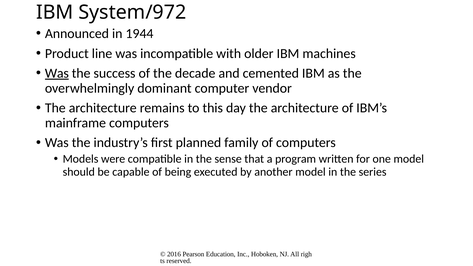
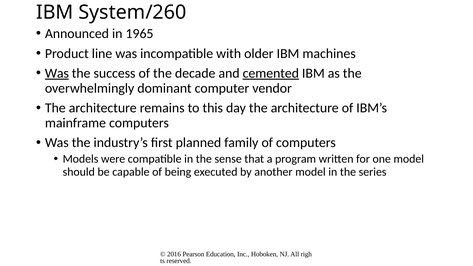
System/972: System/972 -> System/260
1944: 1944 -> 1965
cemented underline: none -> present
